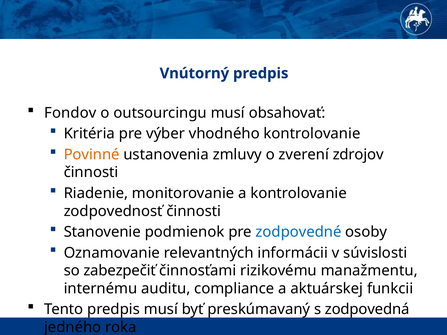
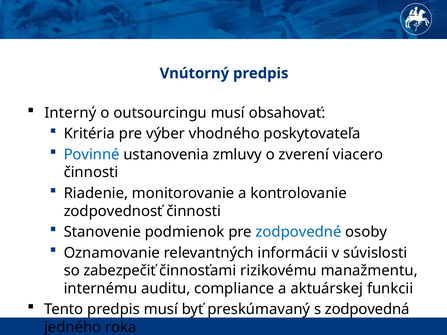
Fondov: Fondov -> Interný
vhodného kontrolovanie: kontrolovanie -> poskytovateľa
Povinné colour: orange -> blue
zdrojov: zdrojov -> viacero
